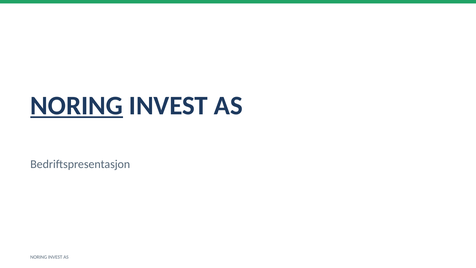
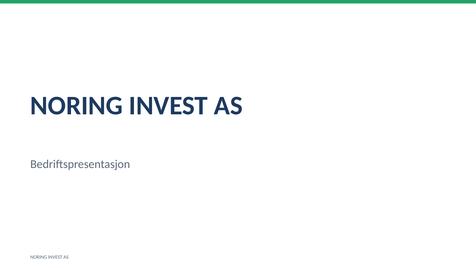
NORING at (77, 106) underline: present -> none
